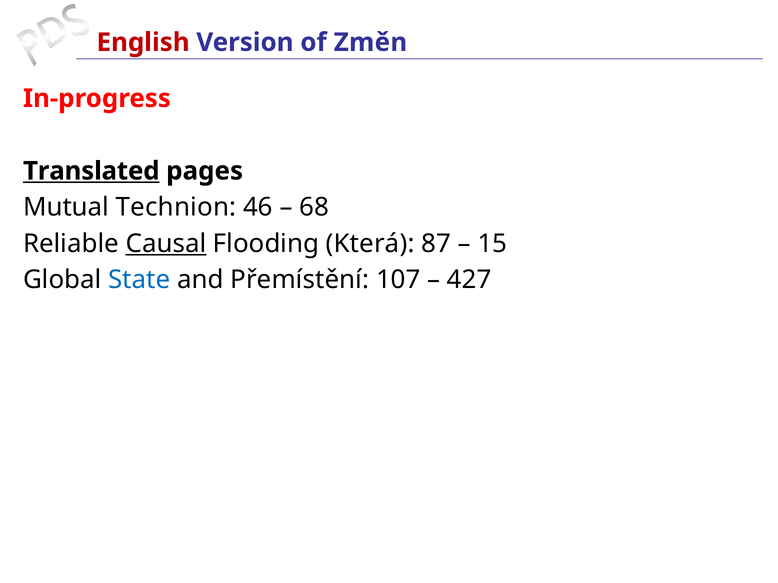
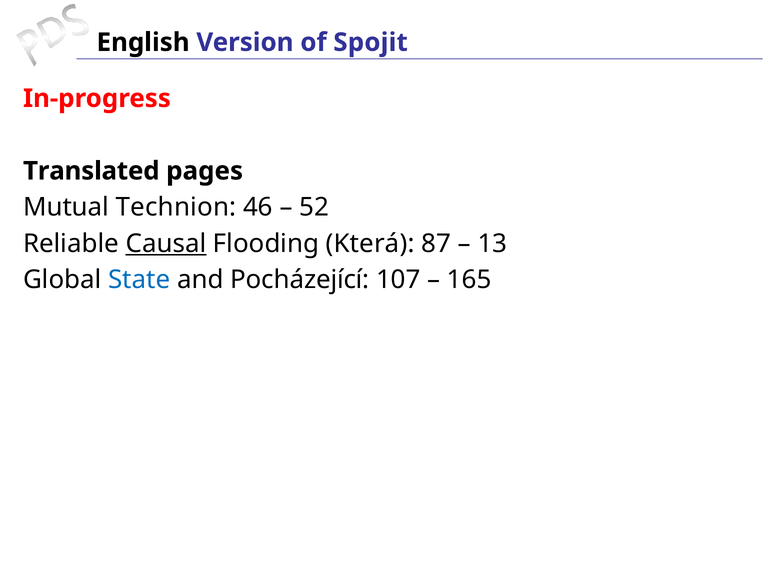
English colour: red -> black
Změn: Změn -> Spojit
Translated underline: present -> none
68: 68 -> 52
15: 15 -> 13
Přemístění: Přemístění -> Pocházející
427: 427 -> 165
